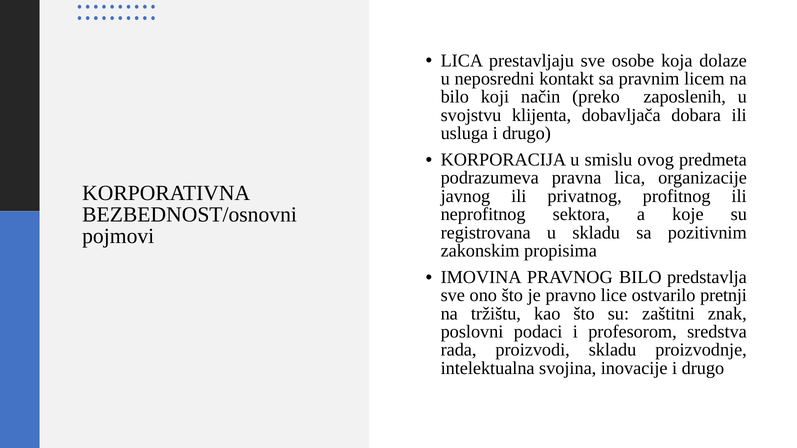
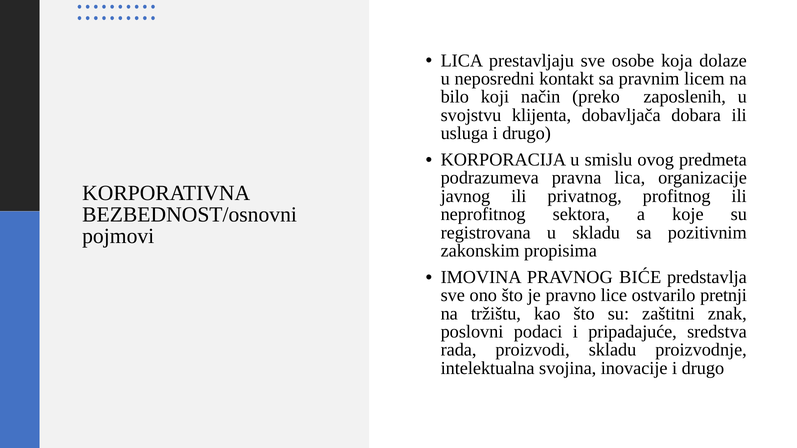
PRAVNOG BILO: BILO -> BIĆE
profesorom: profesorom -> pripadajuće
